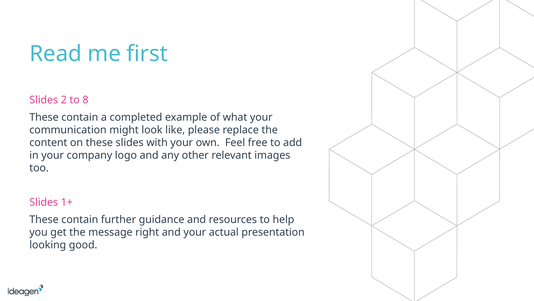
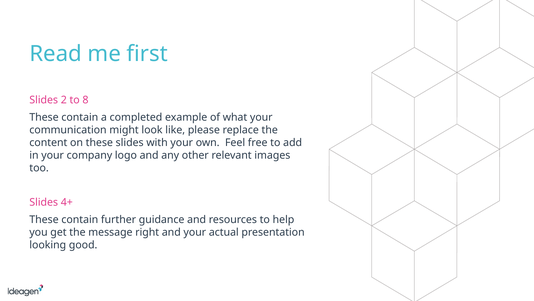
1+: 1+ -> 4+
